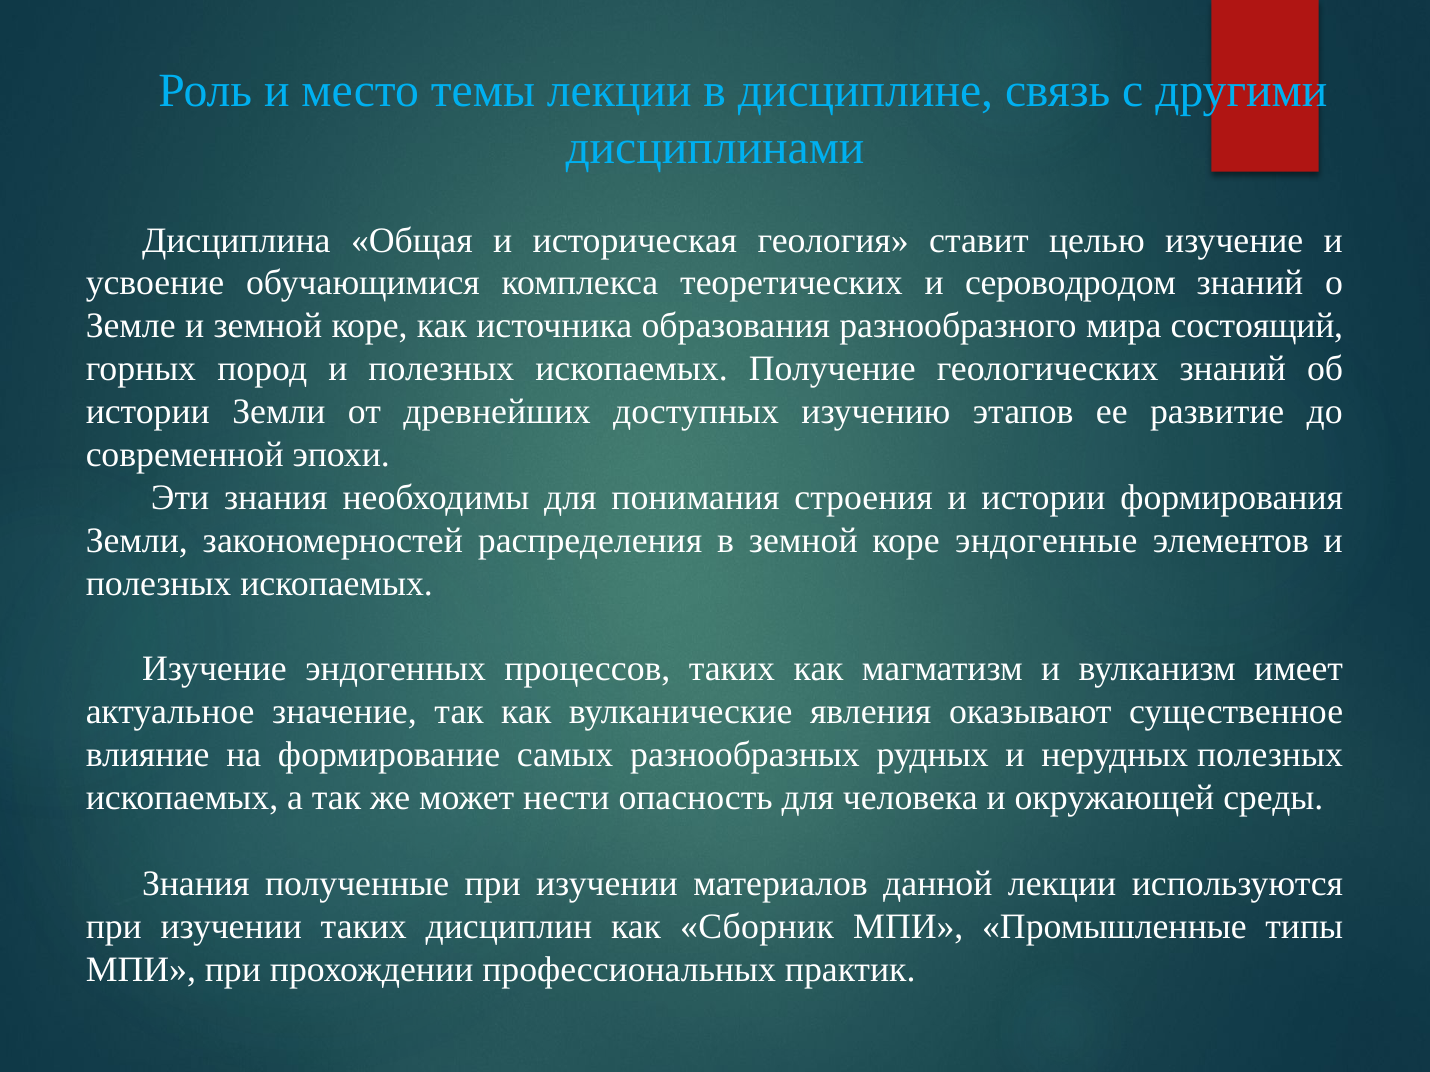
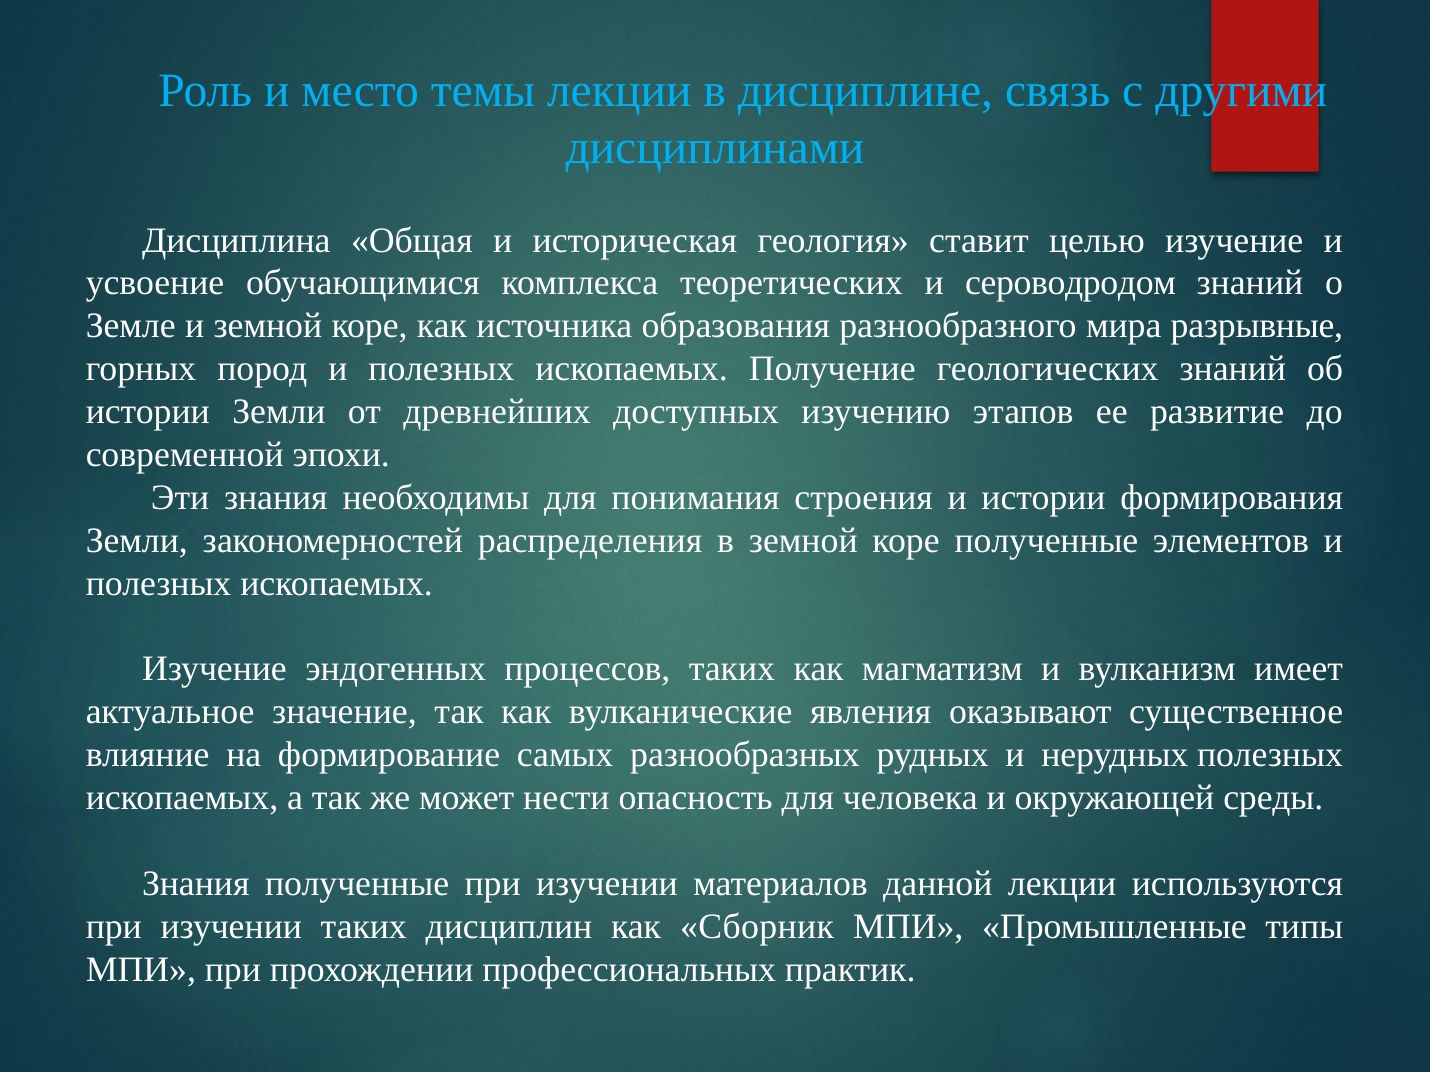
состоящий: состоящий -> разрывные
коре эндогенные: эндогенные -> полученные
